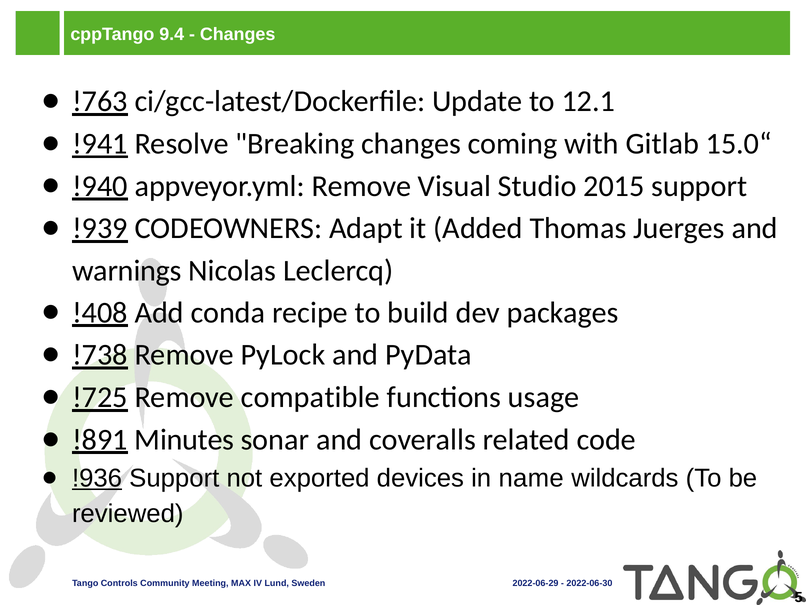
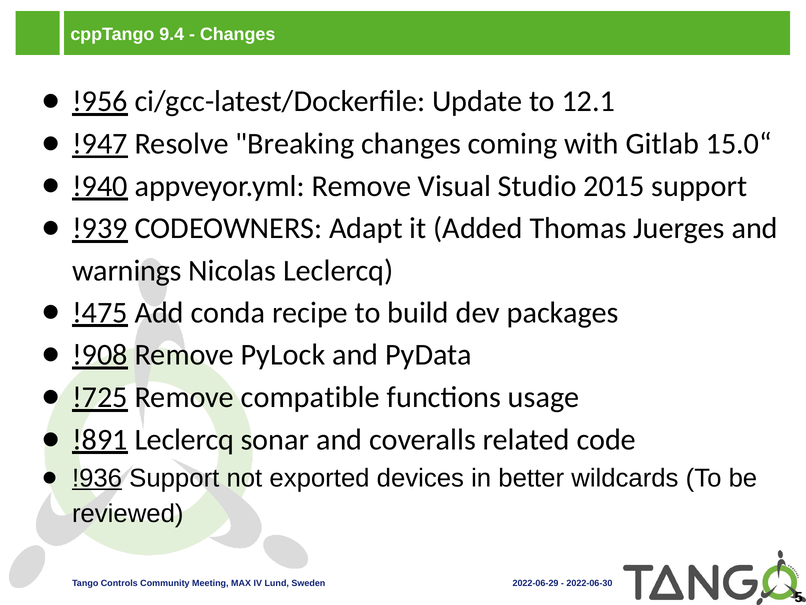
!763: !763 -> !956
!941: !941 -> !947
!408: !408 -> !475
!738: !738 -> !908
!891 Minutes: Minutes -> Leclercq
name: name -> better
